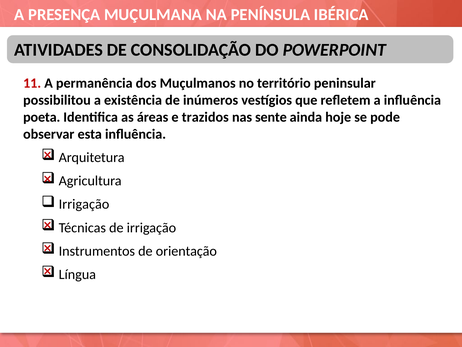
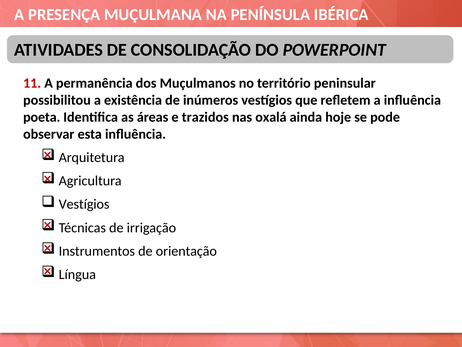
sente: sente -> oxalá
Irrigação at (84, 204): Irrigação -> Vestígios
